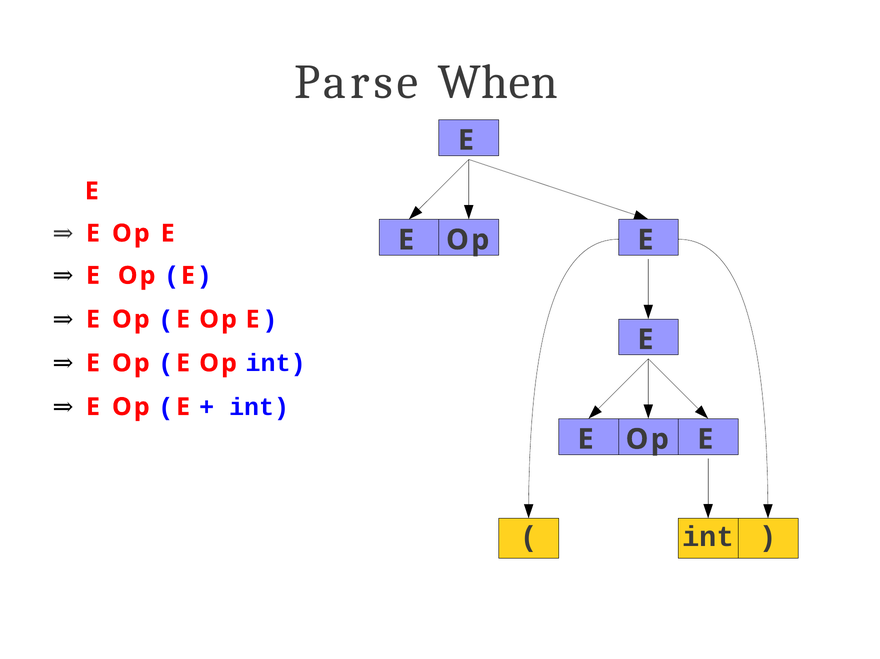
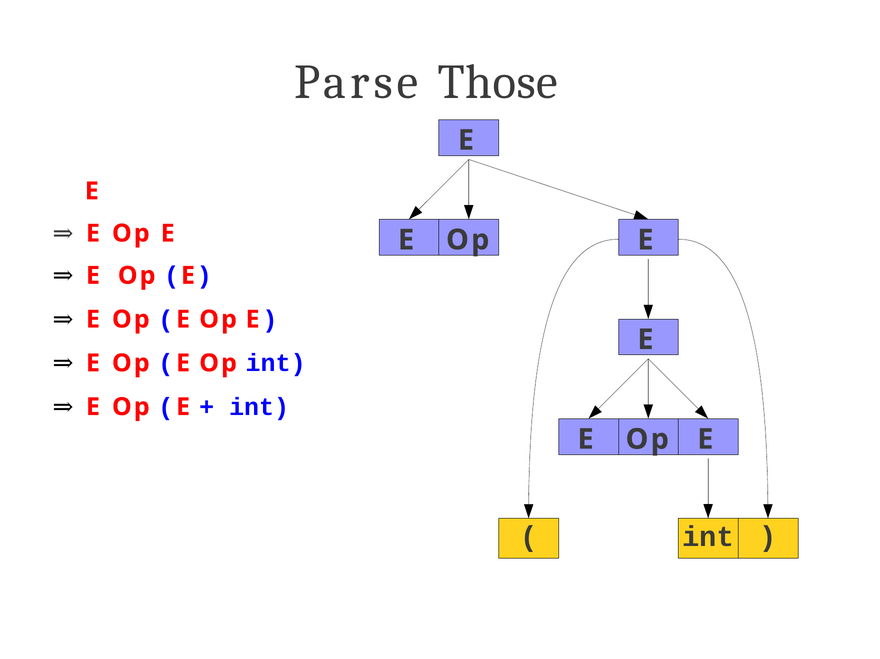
When: When -> Those
